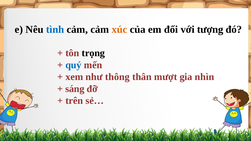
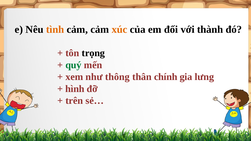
tình colour: blue -> orange
tượng: tượng -> thành
quý colour: blue -> green
mượt: mượt -> chính
nhìn: nhìn -> lưng
sáng: sáng -> hình
